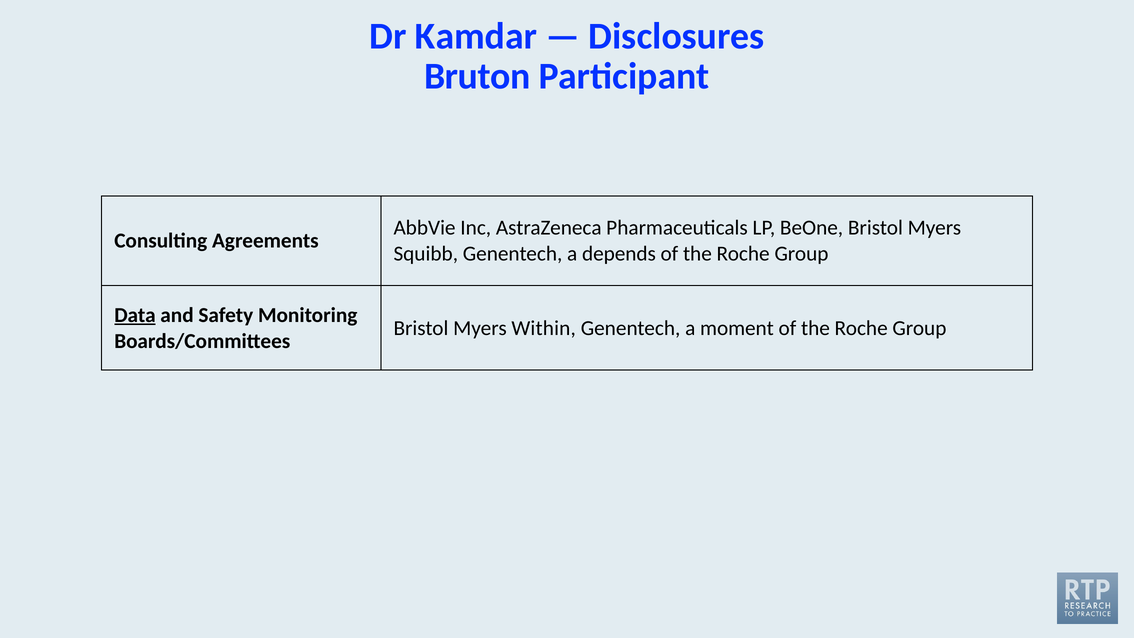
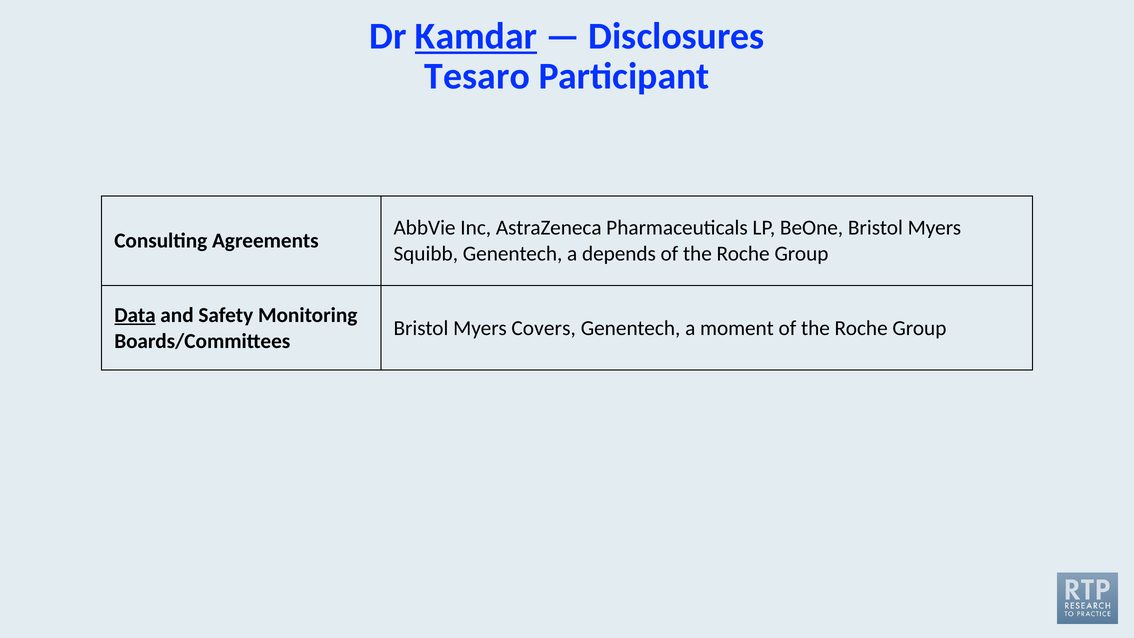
Kamdar underline: none -> present
Bruton: Bruton -> Tesaro
Within: Within -> Covers
